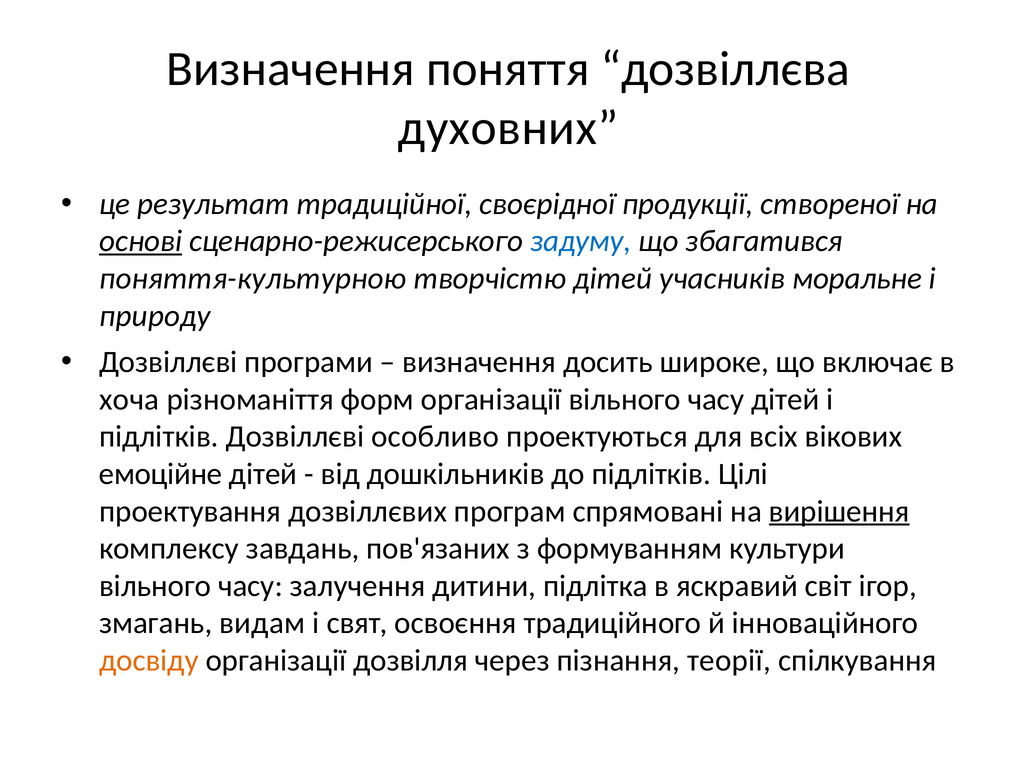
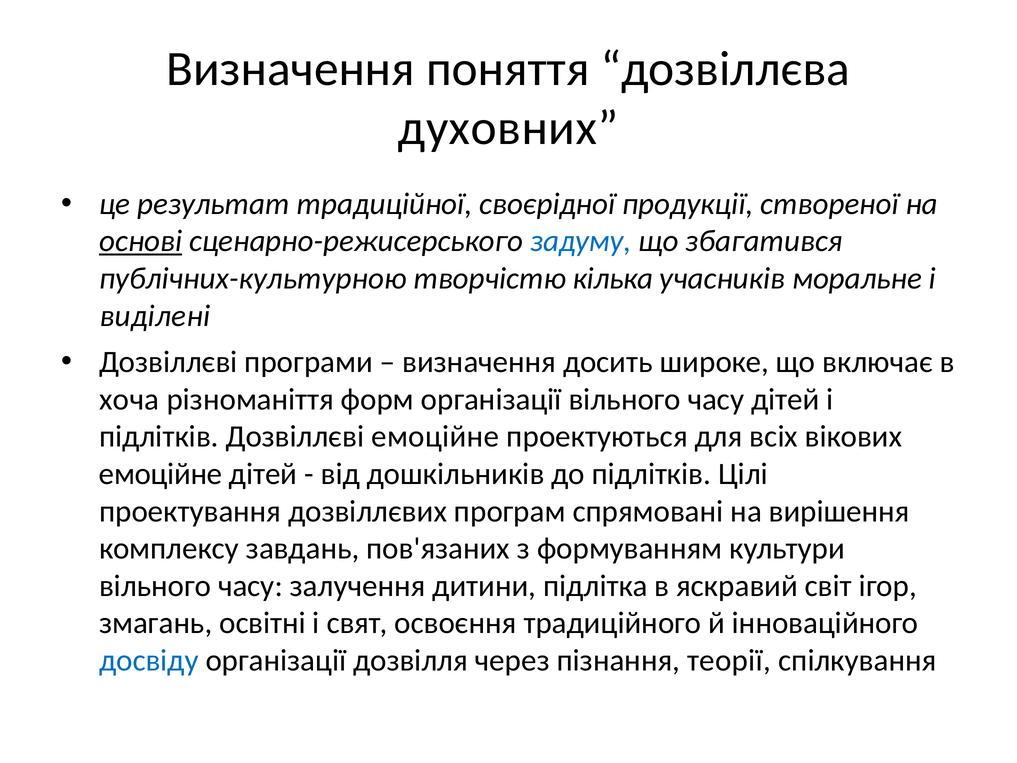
поняття-культурною: поняття-культурною -> публічних-культурною
творчістю дітей: дітей -> кілька
природу: природу -> виділені
Дозвіллєві особливо: особливо -> емоційне
вирішення underline: present -> none
видам: видам -> освітні
досвіду colour: orange -> blue
